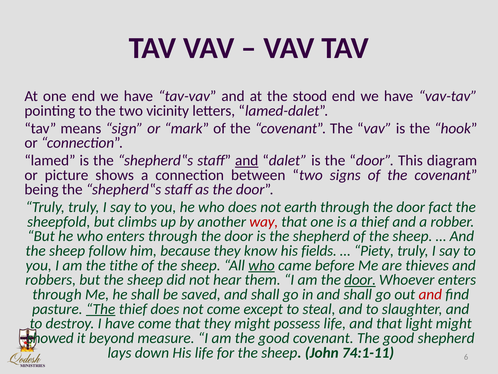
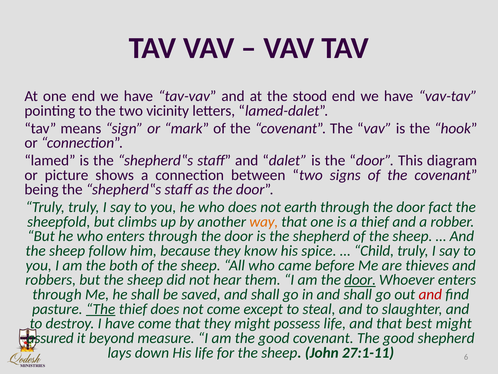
and at (247, 160) underline: present -> none
way colour: red -> orange
fields: fields -> spice
Piety: Piety -> Child
tithe: tithe -> both
who at (262, 265) underline: present -> none
light: light -> best
showed: showed -> assured
74:1-11: 74:1-11 -> 27:1-11
